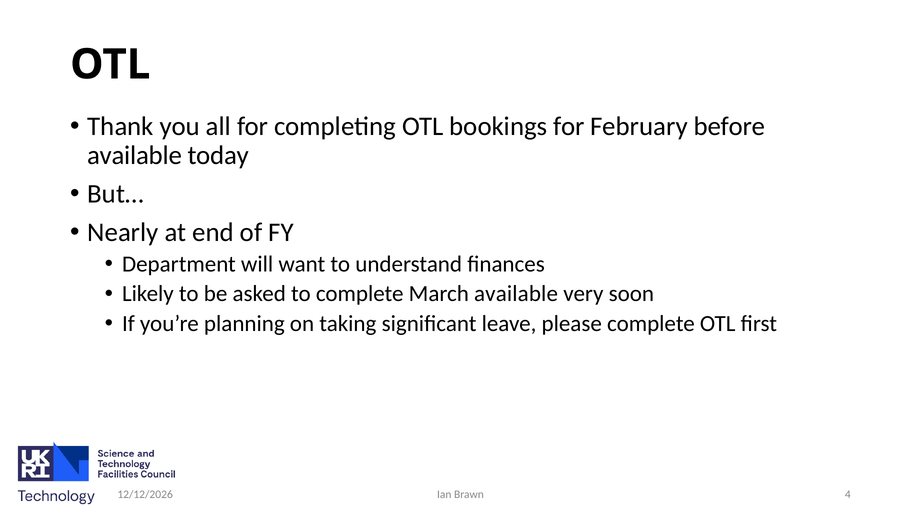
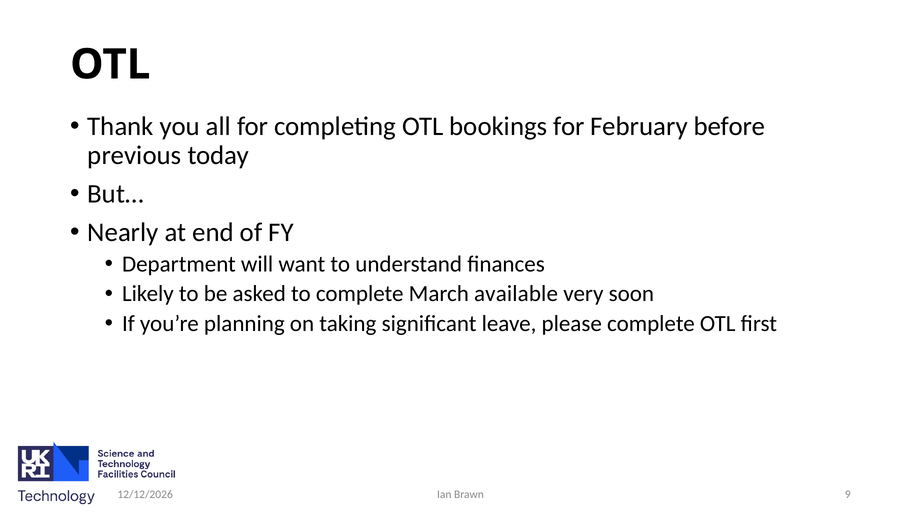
available at (135, 155): available -> previous
4: 4 -> 9
